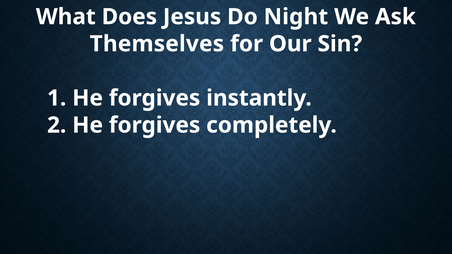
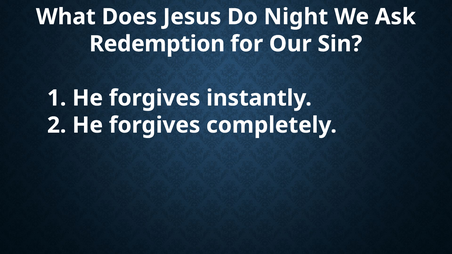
Themselves: Themselves -> Redemption
